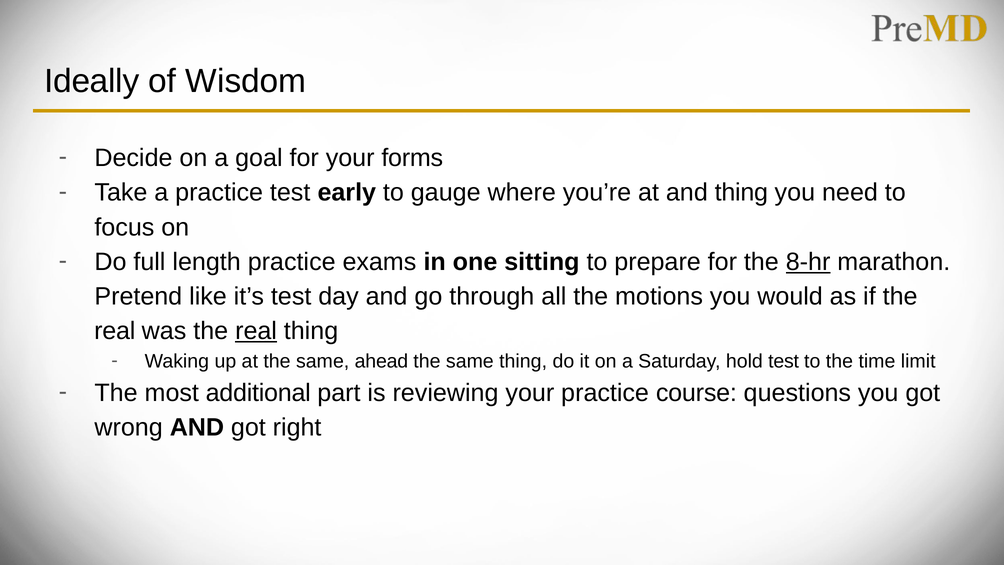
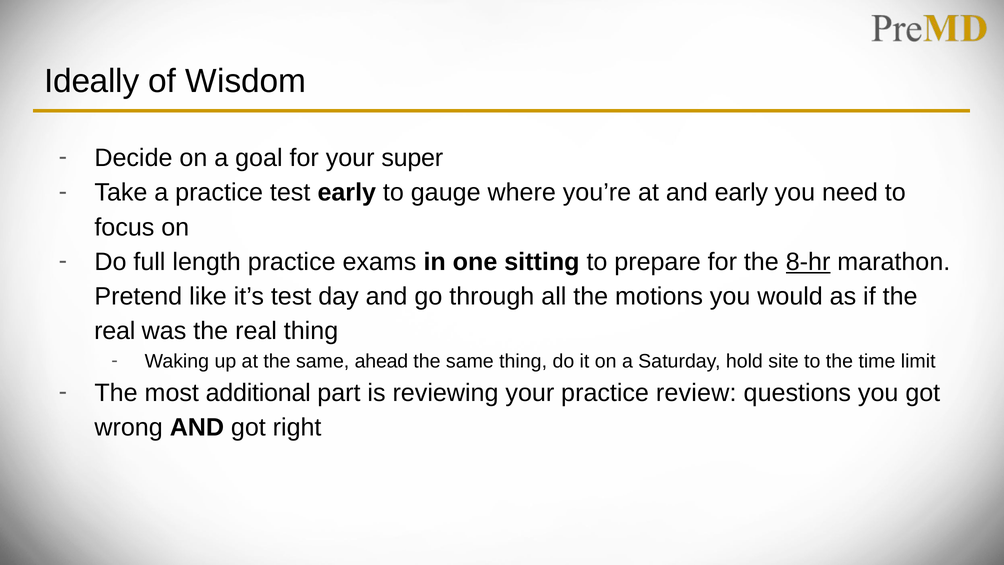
forms: forms -> super
and thing: thing -> early
real at (256, 331) underline: present -> none
hold test: test -> site
course: course -> review
